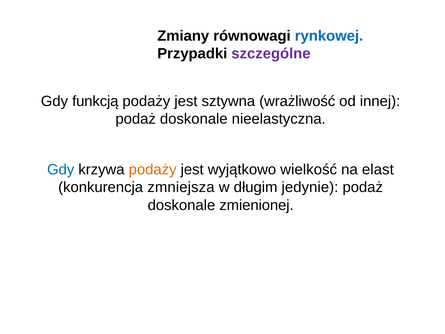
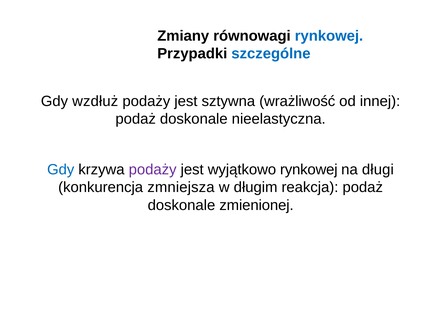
szczególne colour: purple -> blue
funkcją: funkcją -> wzdłuż
podaży at (153, 169) colour: orange -> purple
wyjątkowo wielkość: wielkość -> rynkowej
elast: elast -> długi
jedynie: jedynie -> reakcja
